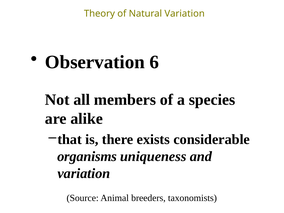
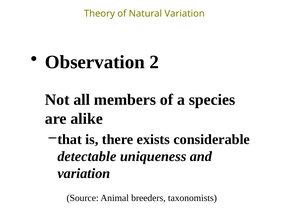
6: 6 -> 2
organisms: organisms -> detectable
